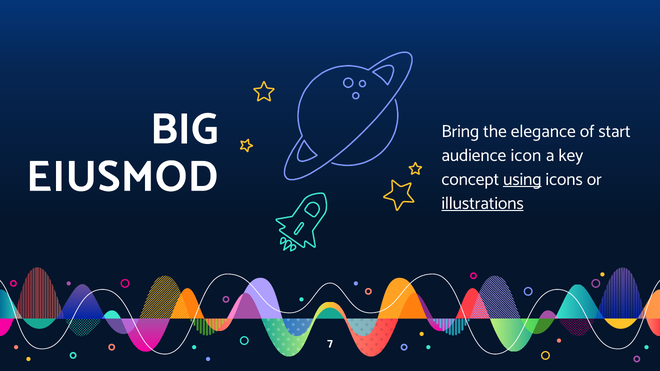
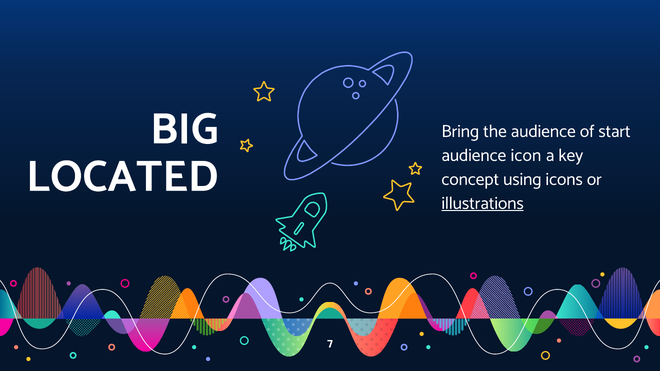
the elegance: elegance -> audience
EIUSMOD: EIUSMOD -> LOCATED
using underline: present -> none
